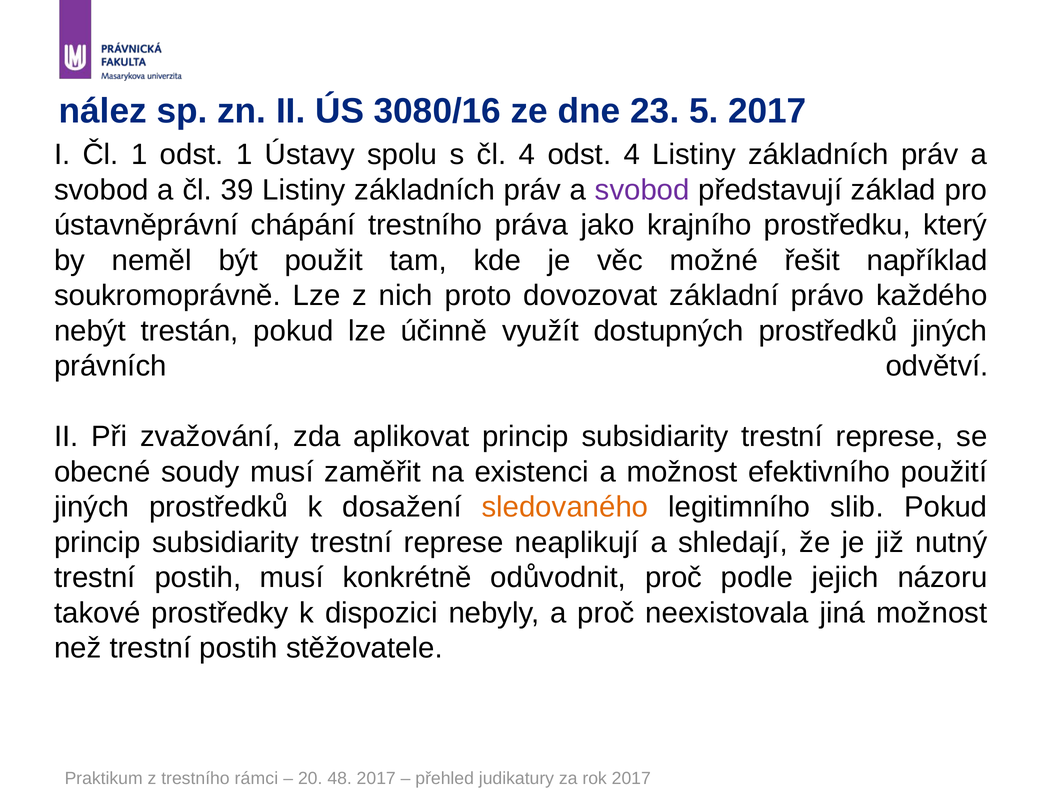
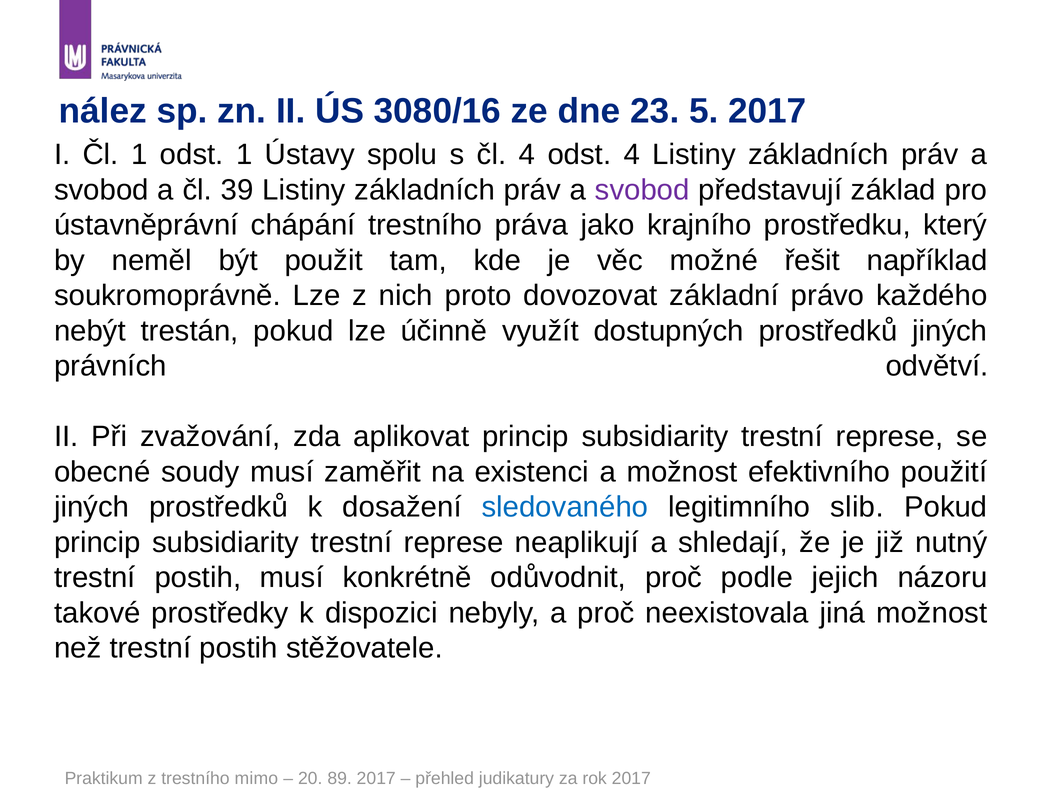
sledovaného colour: orange -> blue
rámci: rámci -> mimo
48: 48 -> 89
